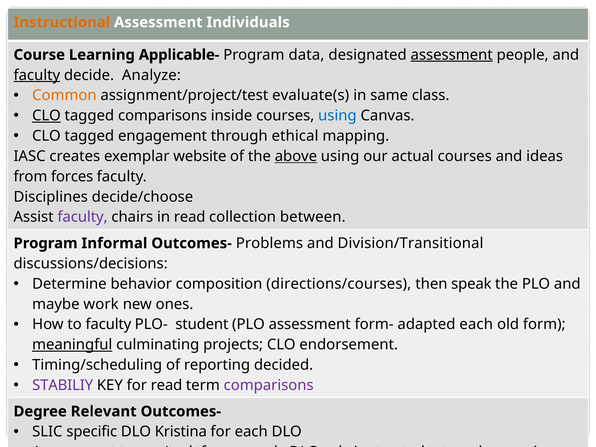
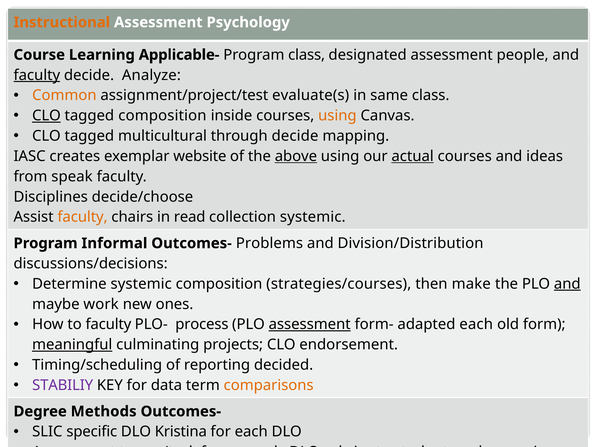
Individuals: Individuals -> Psychology
Program data: data -> class
assessment at (452, 55) underline: present -> none
tagged comparisons: comparisons -> composition
using at (337, 116) colour: blue -> orange
engagement: engagement -> multicultural
through ethical: ethical -> decide
actual underline: none -> present
from forces: forces -> speak
faculty at (83, 217) colour: purple -> orange
collection between: between -> systemic
Division/Transitional: Division/Transitional -> Division/Distribution
Determine behavior: behavior -> systemic
directions/courses: directions/courses -> strategies/courses
speak: speak -> make
and at (567, 284) underline: none -> present
PLO- student: student -> process
assessment at (310, 324) underline: none -> present
for read: read -> data
comparisons at (269, 385) colour: purple -> orange
Relevant: Relevant -> Methods
